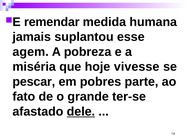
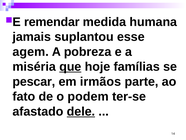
que underline: none -> present
vivesse: vivesse -> famílias
pobres: pobres -> irmãos
grande: grande -> podem
